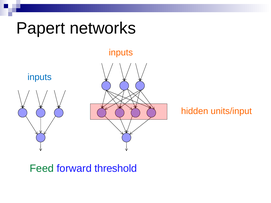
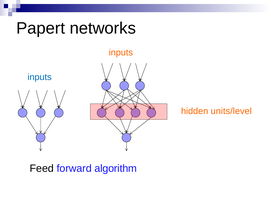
units/input: units/input -> units/level
Feed colour: green -> black
threshold: threshold -> algorithm
